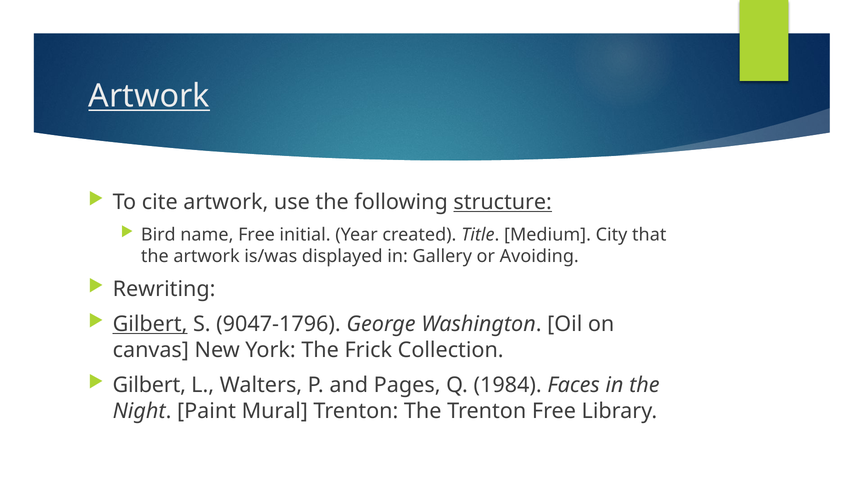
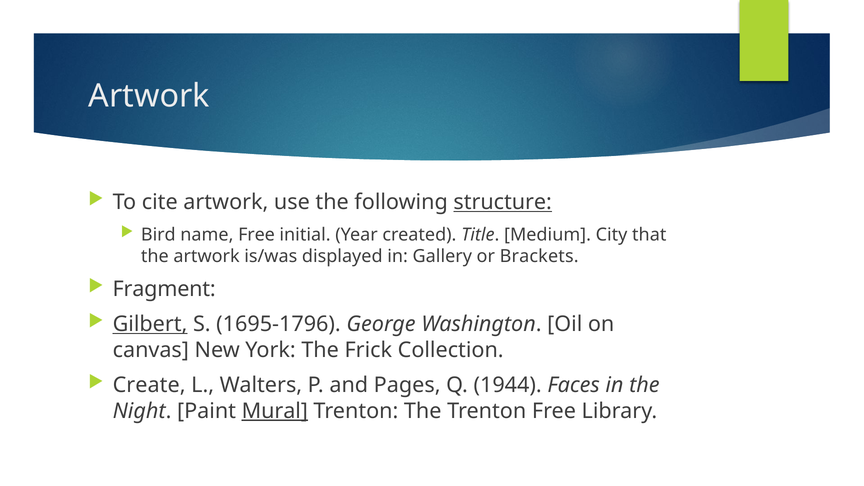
Artwork at (149, 96) underline: present -> none
Avoiding: Avoiding -> Brackets
Rewriting: Rewriting -> Fragment
9047-1796: 9047-1796 -> 1695-1796
Gilbert at (149, 385): Gilbert -> Create
1984: 1984 -> 1944
Mural underline: none -> present
